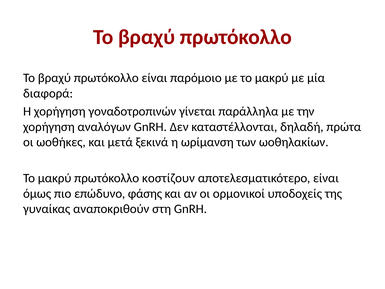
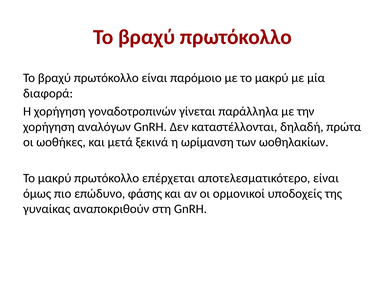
κοστίζουν: κοστίζουν -> επέρχεται
